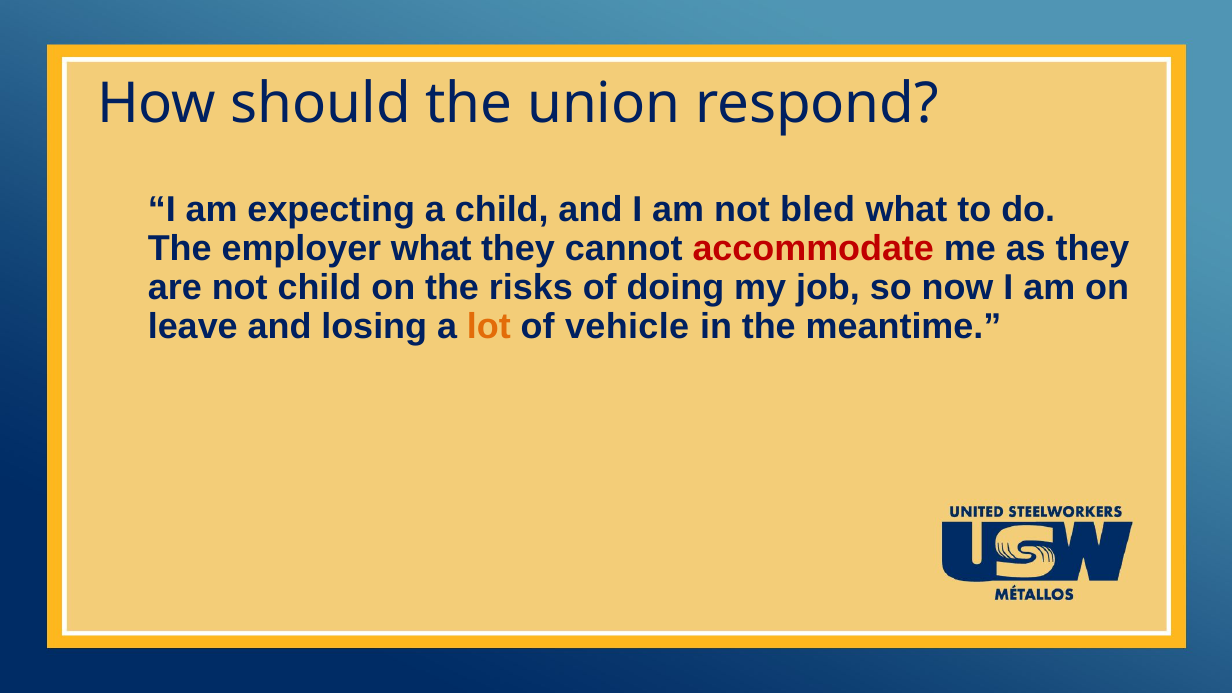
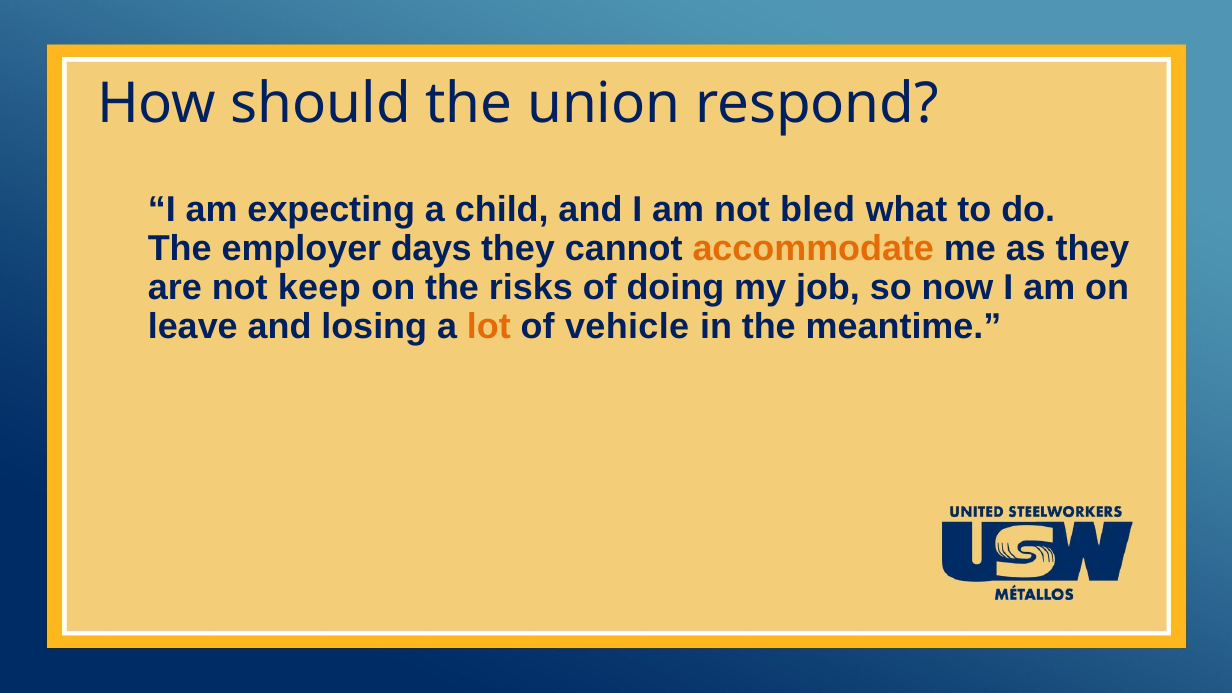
employer what: what -> days
accommodate colour: red -> orange
not child: child -> keep
